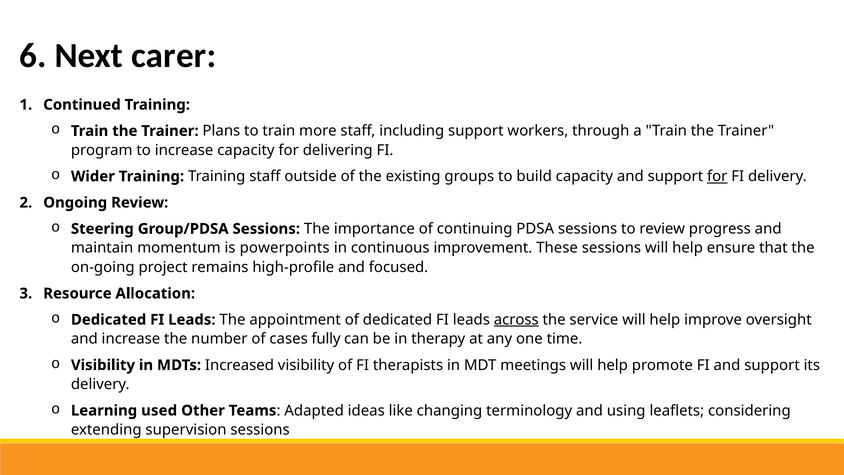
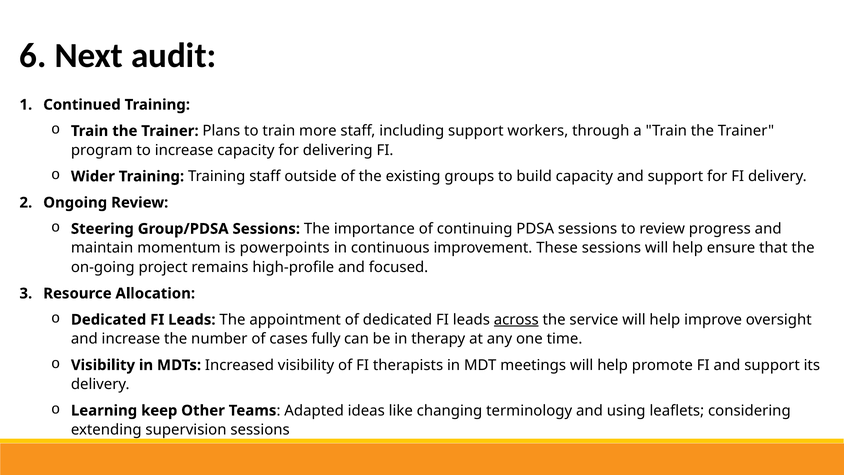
carer: carer -> audit
for at (717, 176) underline: present -> none
used: used -> keep
